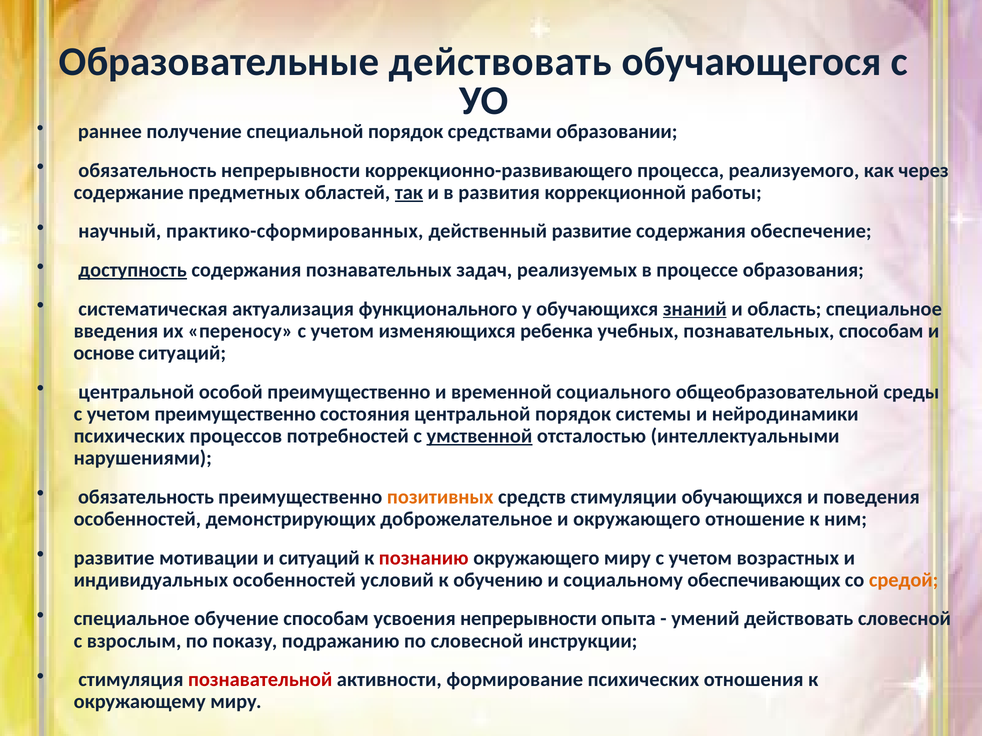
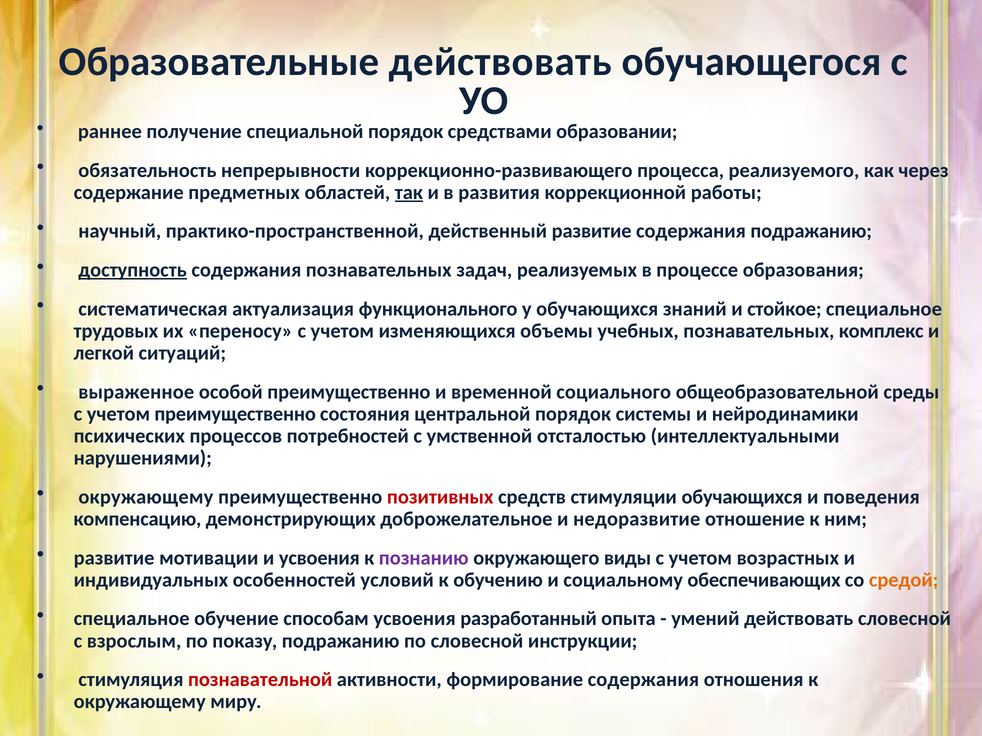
практико-сформированных: практико-сформированных -> практико-пространственной
содержания обеспечение: обеспечение -> подражанию
знаний underline: present -> none
область: область -> стойкое
введения: введения -> трудовых
ребенка: ребенка -> объемы
познавательных способам: способам -> комплекс
основе: основе -> легкой
центральной at (136, 392): центральной -> выраженное
умственной underline: present -> none
обязательность at (146, 497): обязательность -> окружающему
позитивных colour: orange -> red
особенностей at (137, 519): особенностей -> компенсацию
и окружающего: окружающего -> недоразвитие
и ситуаций: ситуаций -> усвоения
познанию colour: red -> purple
окружающего миру: миру -> виды
усвоения непрерывности: непрерывности -> разработанный
формирование психических: психических -> содержания
